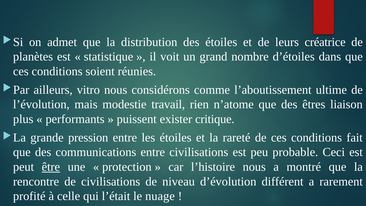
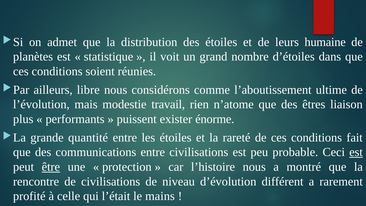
créatrice: créatrice -> humaine
vitro: vitro -> libre
critique: critique -> énorme
pression: pression -> quantité
est at (356, 152) underline: none -> present
nuage: nuage -> mains
